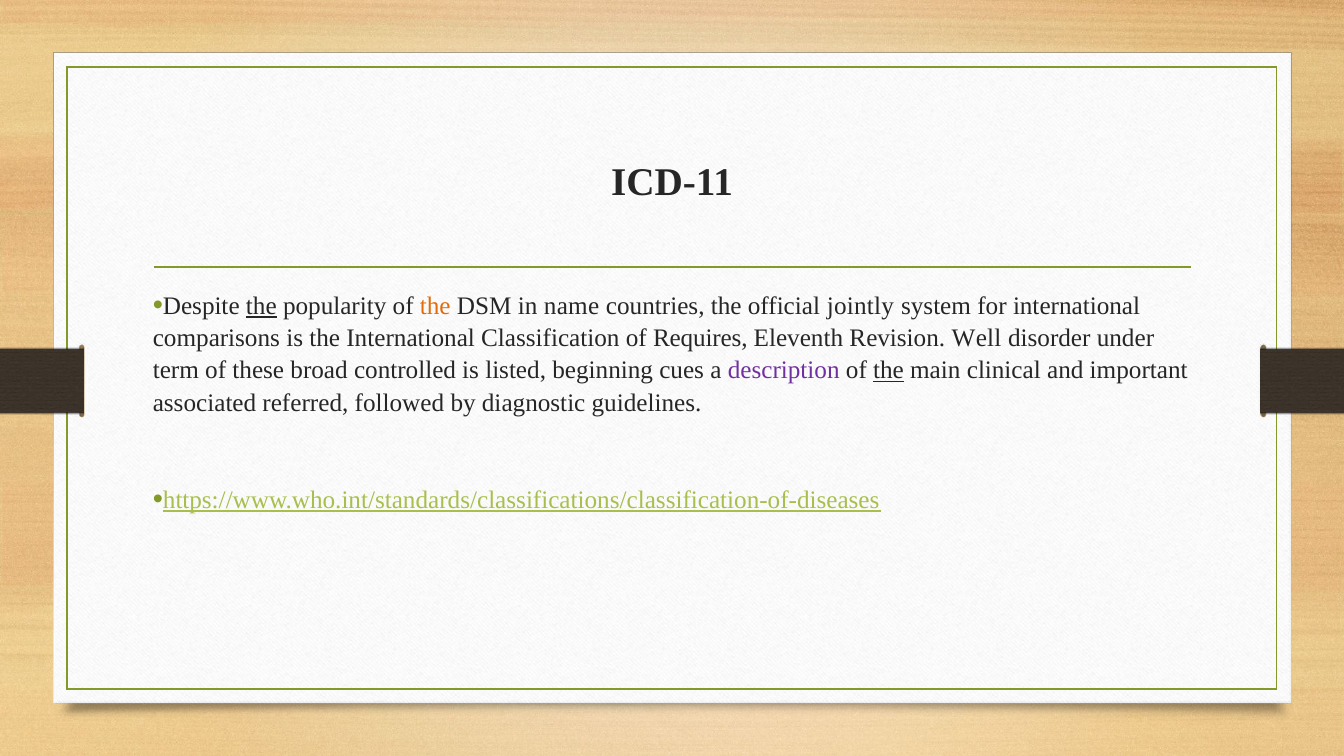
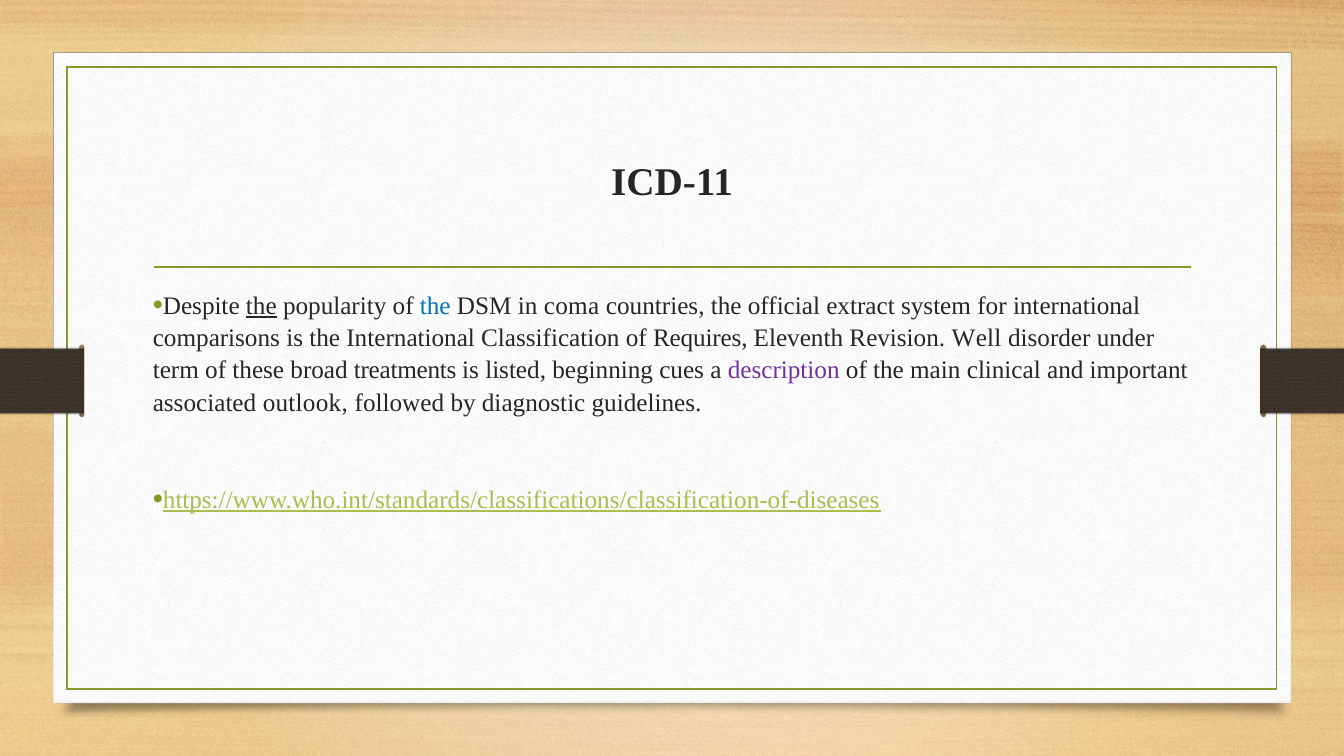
the at (435, 306) colour: orange -> blue
name: name -> coma
jointly: jointly -> extract
controlled: controlled -> treatments
the at (889, 371) underline: present -> none
referred: referred -> outlook
